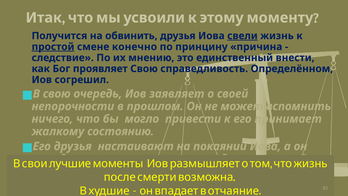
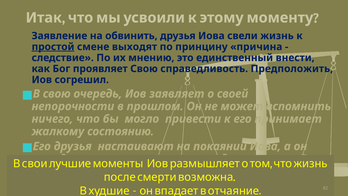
Получится: Получится -> Заявление
свели underline: present -> none
конечно: конечно -> выходят
Определённом: Определённом -> Предположить
